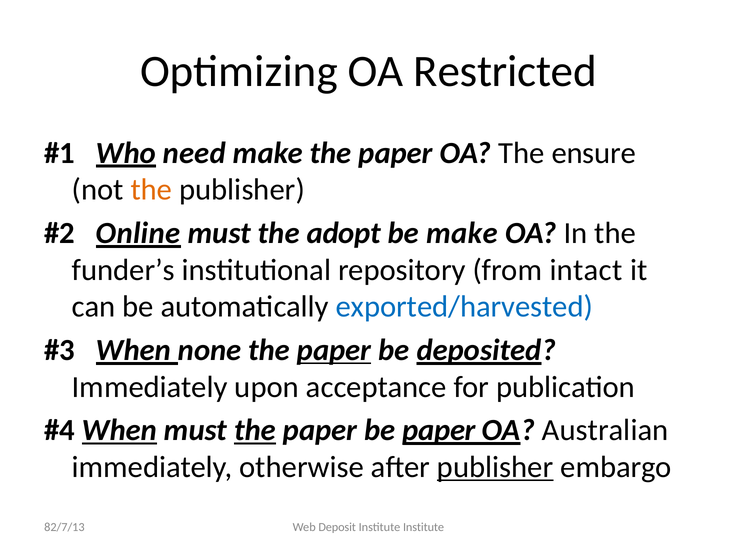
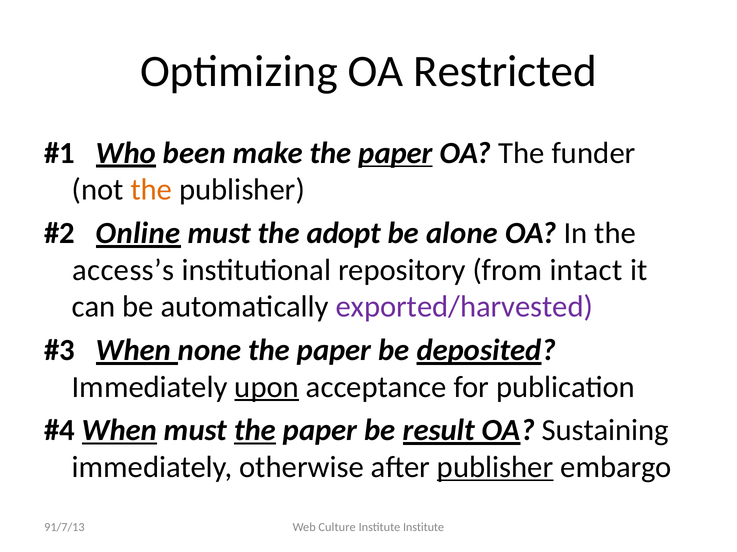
need: need -> been
paper at (396, 153) underline: none -> present
ensure: ensure -> funder
be make: make -> alone
funder’s: funder’s -> access’s
exported/harvested colour: blue -> purple
paper at (334, 351) underline: present -> none
upon underline: none -> present
be paper: paper -> result
Australian: Australian -> Sustaining
Deposit: Deposit -> Culture
82/7/13: 82/7/13 -> 91/7/13
